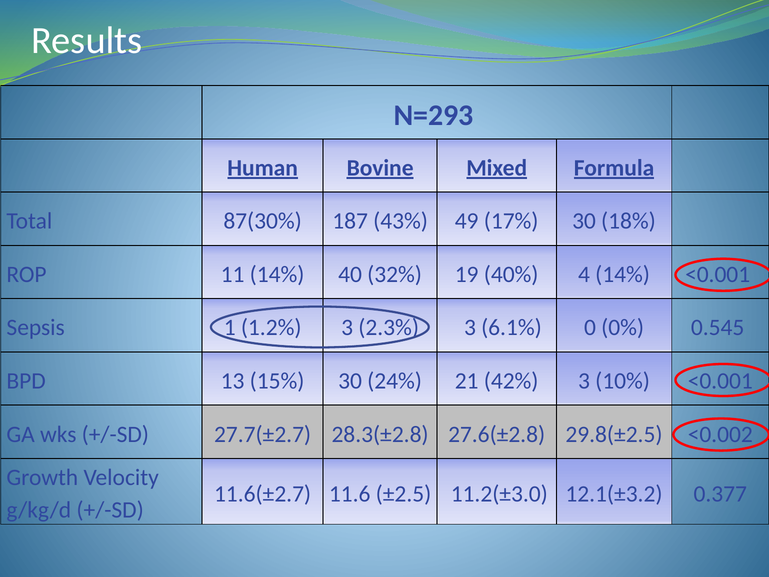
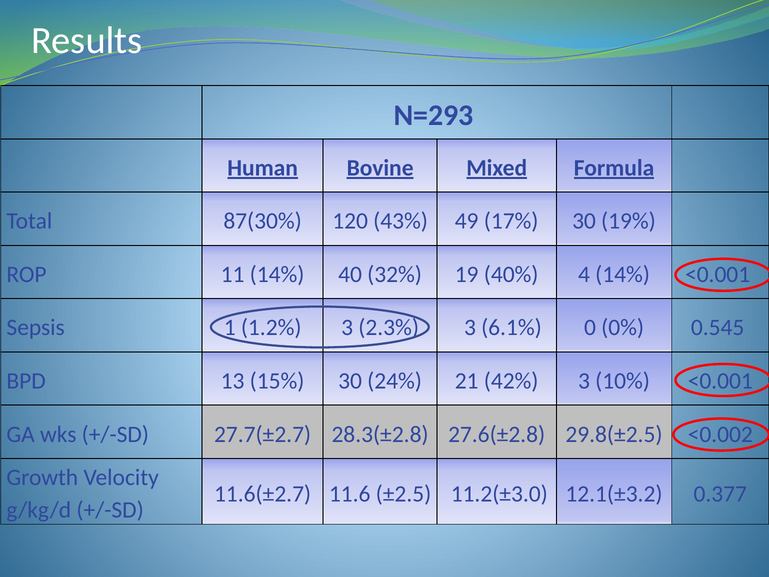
187: 187 -> 120
18%: 18% -> 19%
